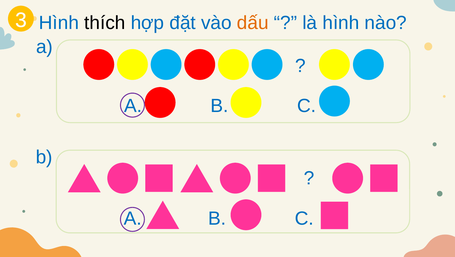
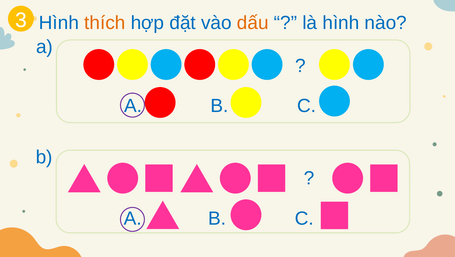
thích colour: black -> orange
